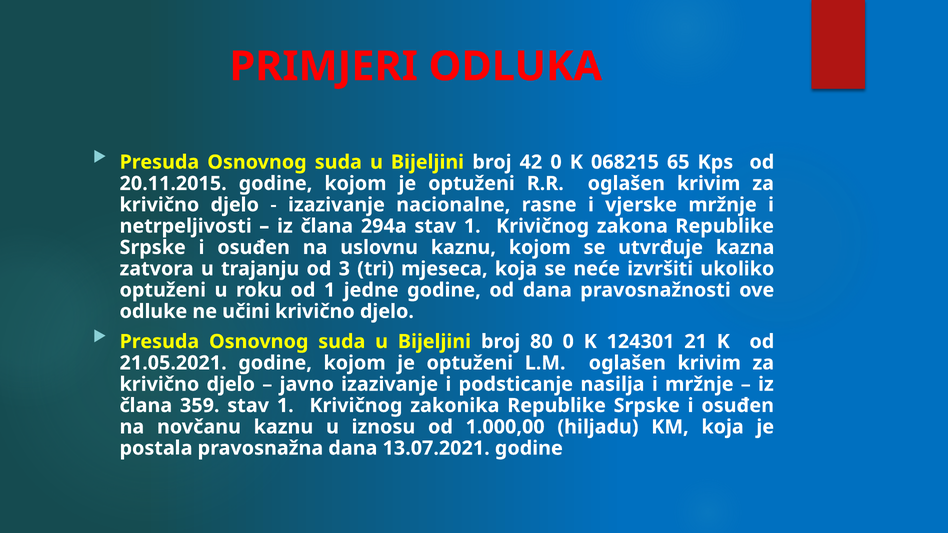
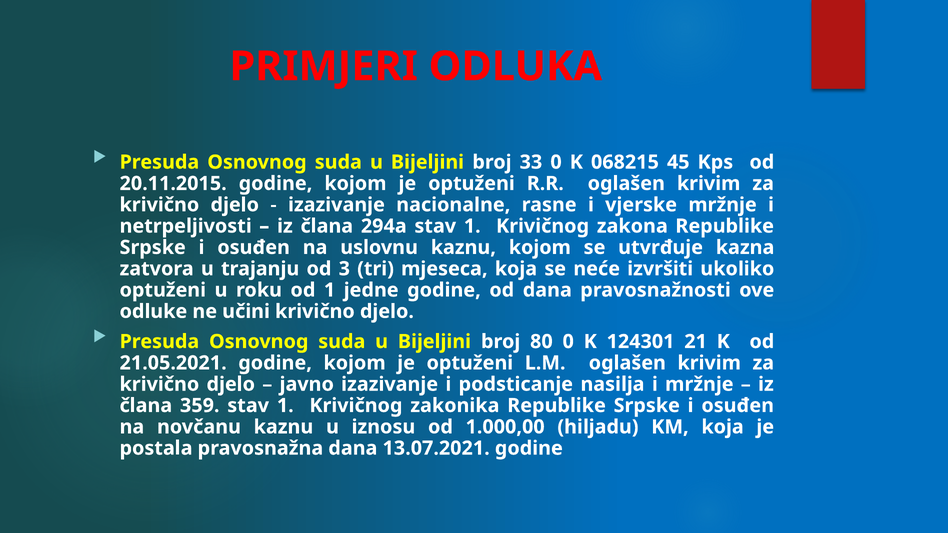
42: 42 -> 33
65: 65 -> 45
